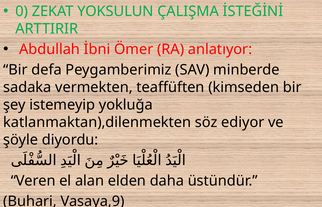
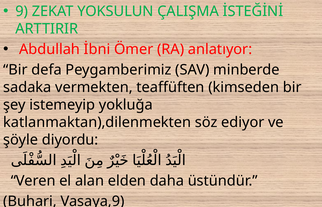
0: 0 -> 9
